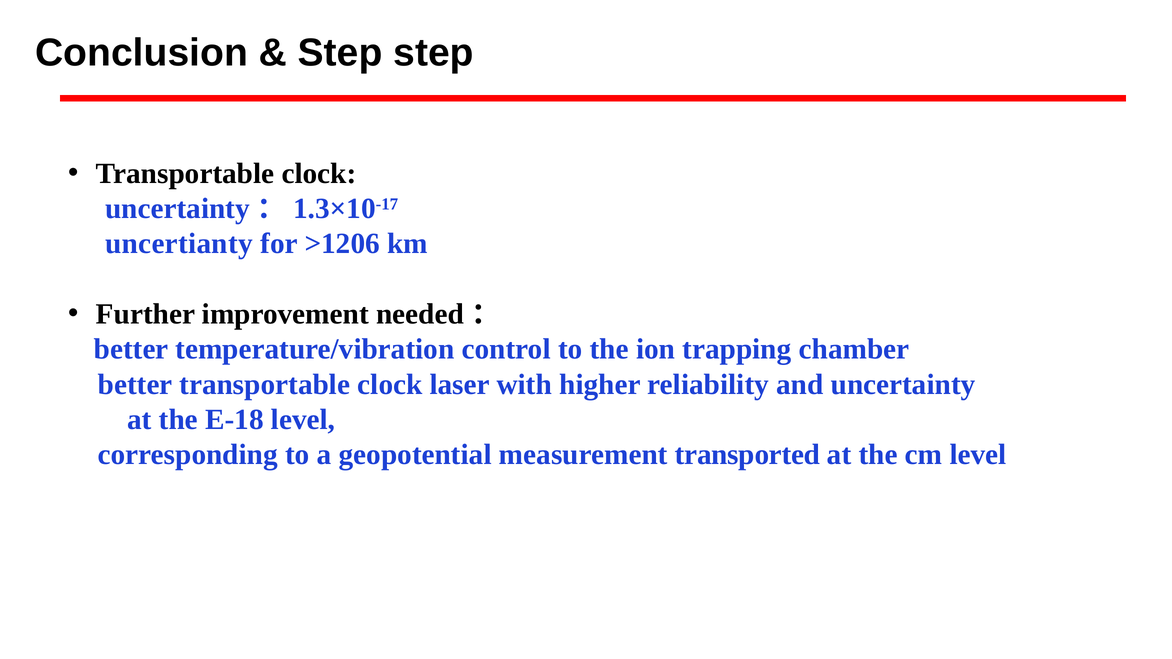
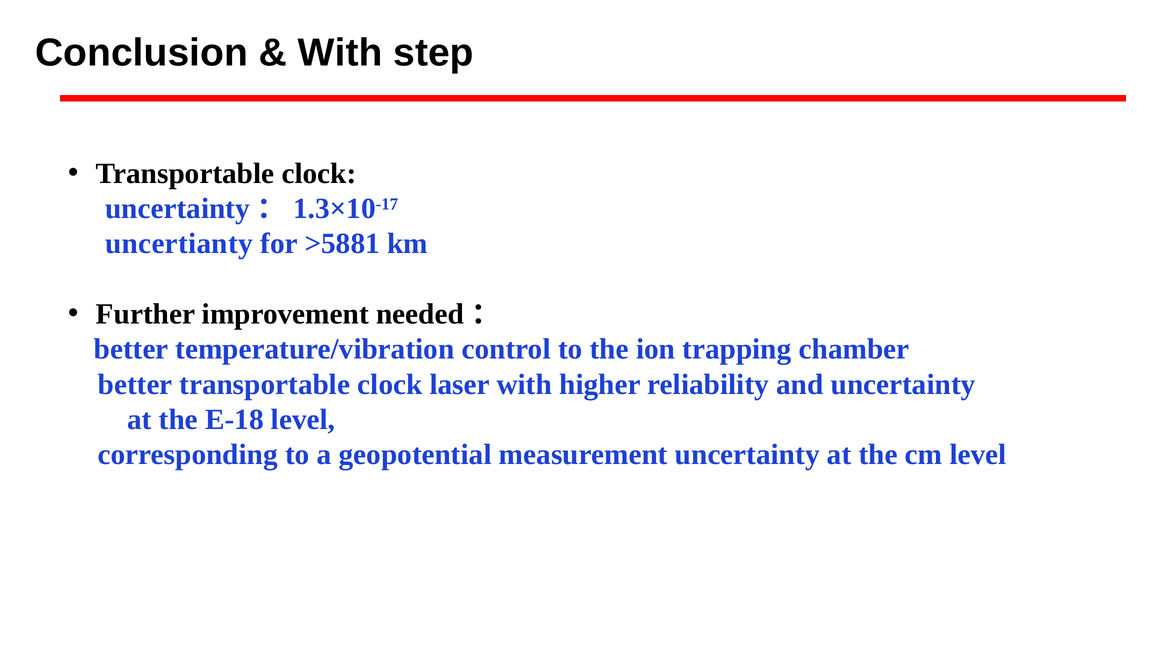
Step at (340, 53): Step -> With
>1206: >1206 -> >5881
measurement transported: transported -> uncertainty
